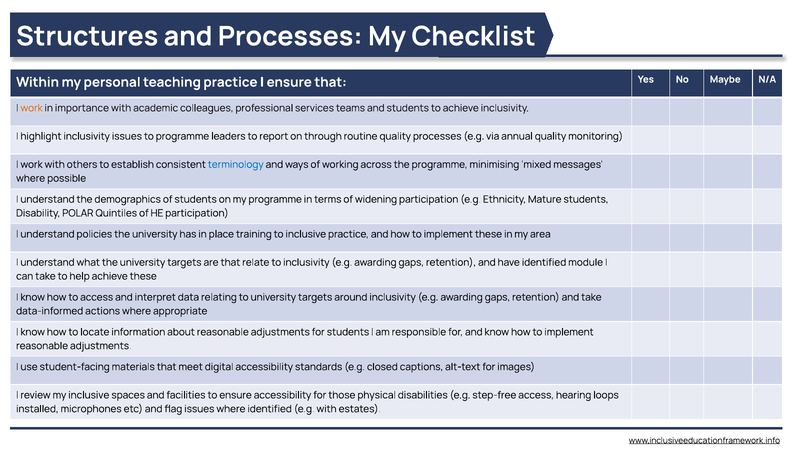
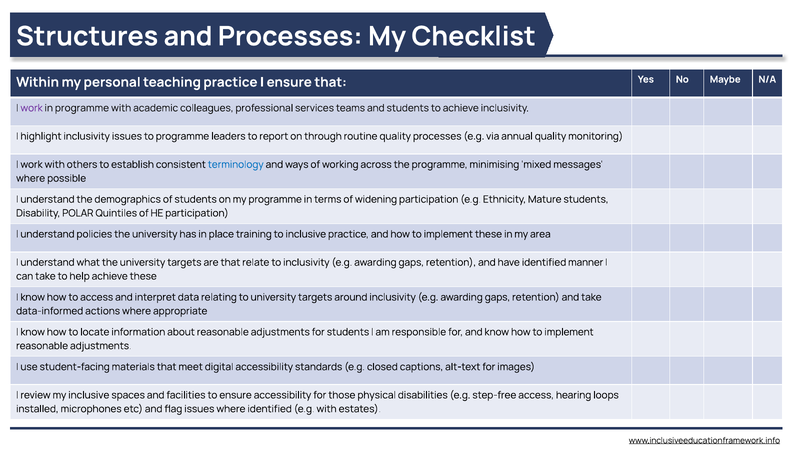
work at (32, 108) colour: orange -> purple
in importance: importance -> programme
module: module -> manner
